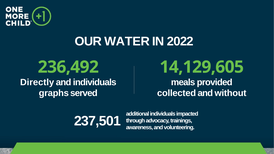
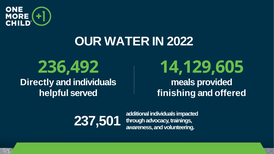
graphs: graphs -> helpful
collected: collected -> finishing
without: without -> offered
